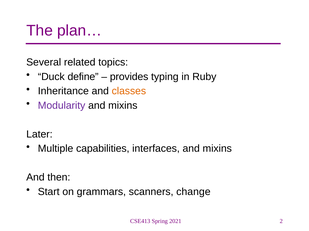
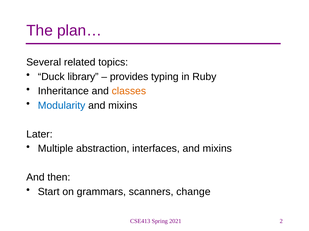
define: define -> library
Modularity colour: purple -> blue
capabilities: capabilities -> abstraction
